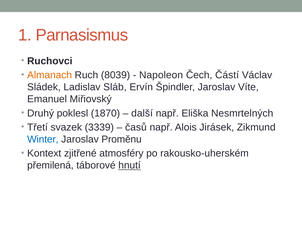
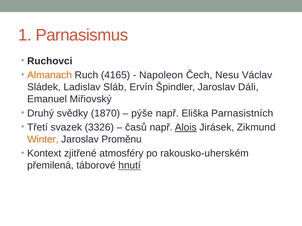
8039: 8039 -> 4165
Částí: Částí -> Nesu
Víte: Víte -> Dáli
poklesl: poklesl -> svědky
další: další -> pýše
Nesmrtelných: Nesmrtelných -> Parnasistních
3339: 3339 -> 3326
Alois underline: none -> present
Winter colour: blue -> orange
